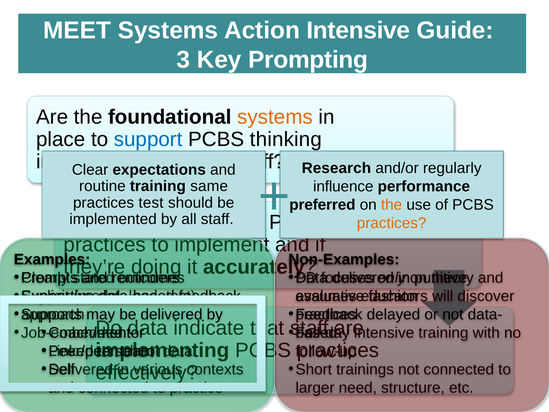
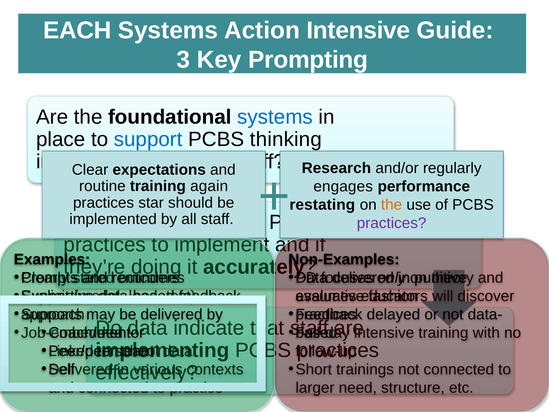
MEET: MEET -> EACH
systems at (275, 117) colour: orange -> blue
same: same -> again
influence: influence -> engages
practices test: test -> star
preferred: preferred -> restating
practices at (392, 223) colour: orange -> purple
